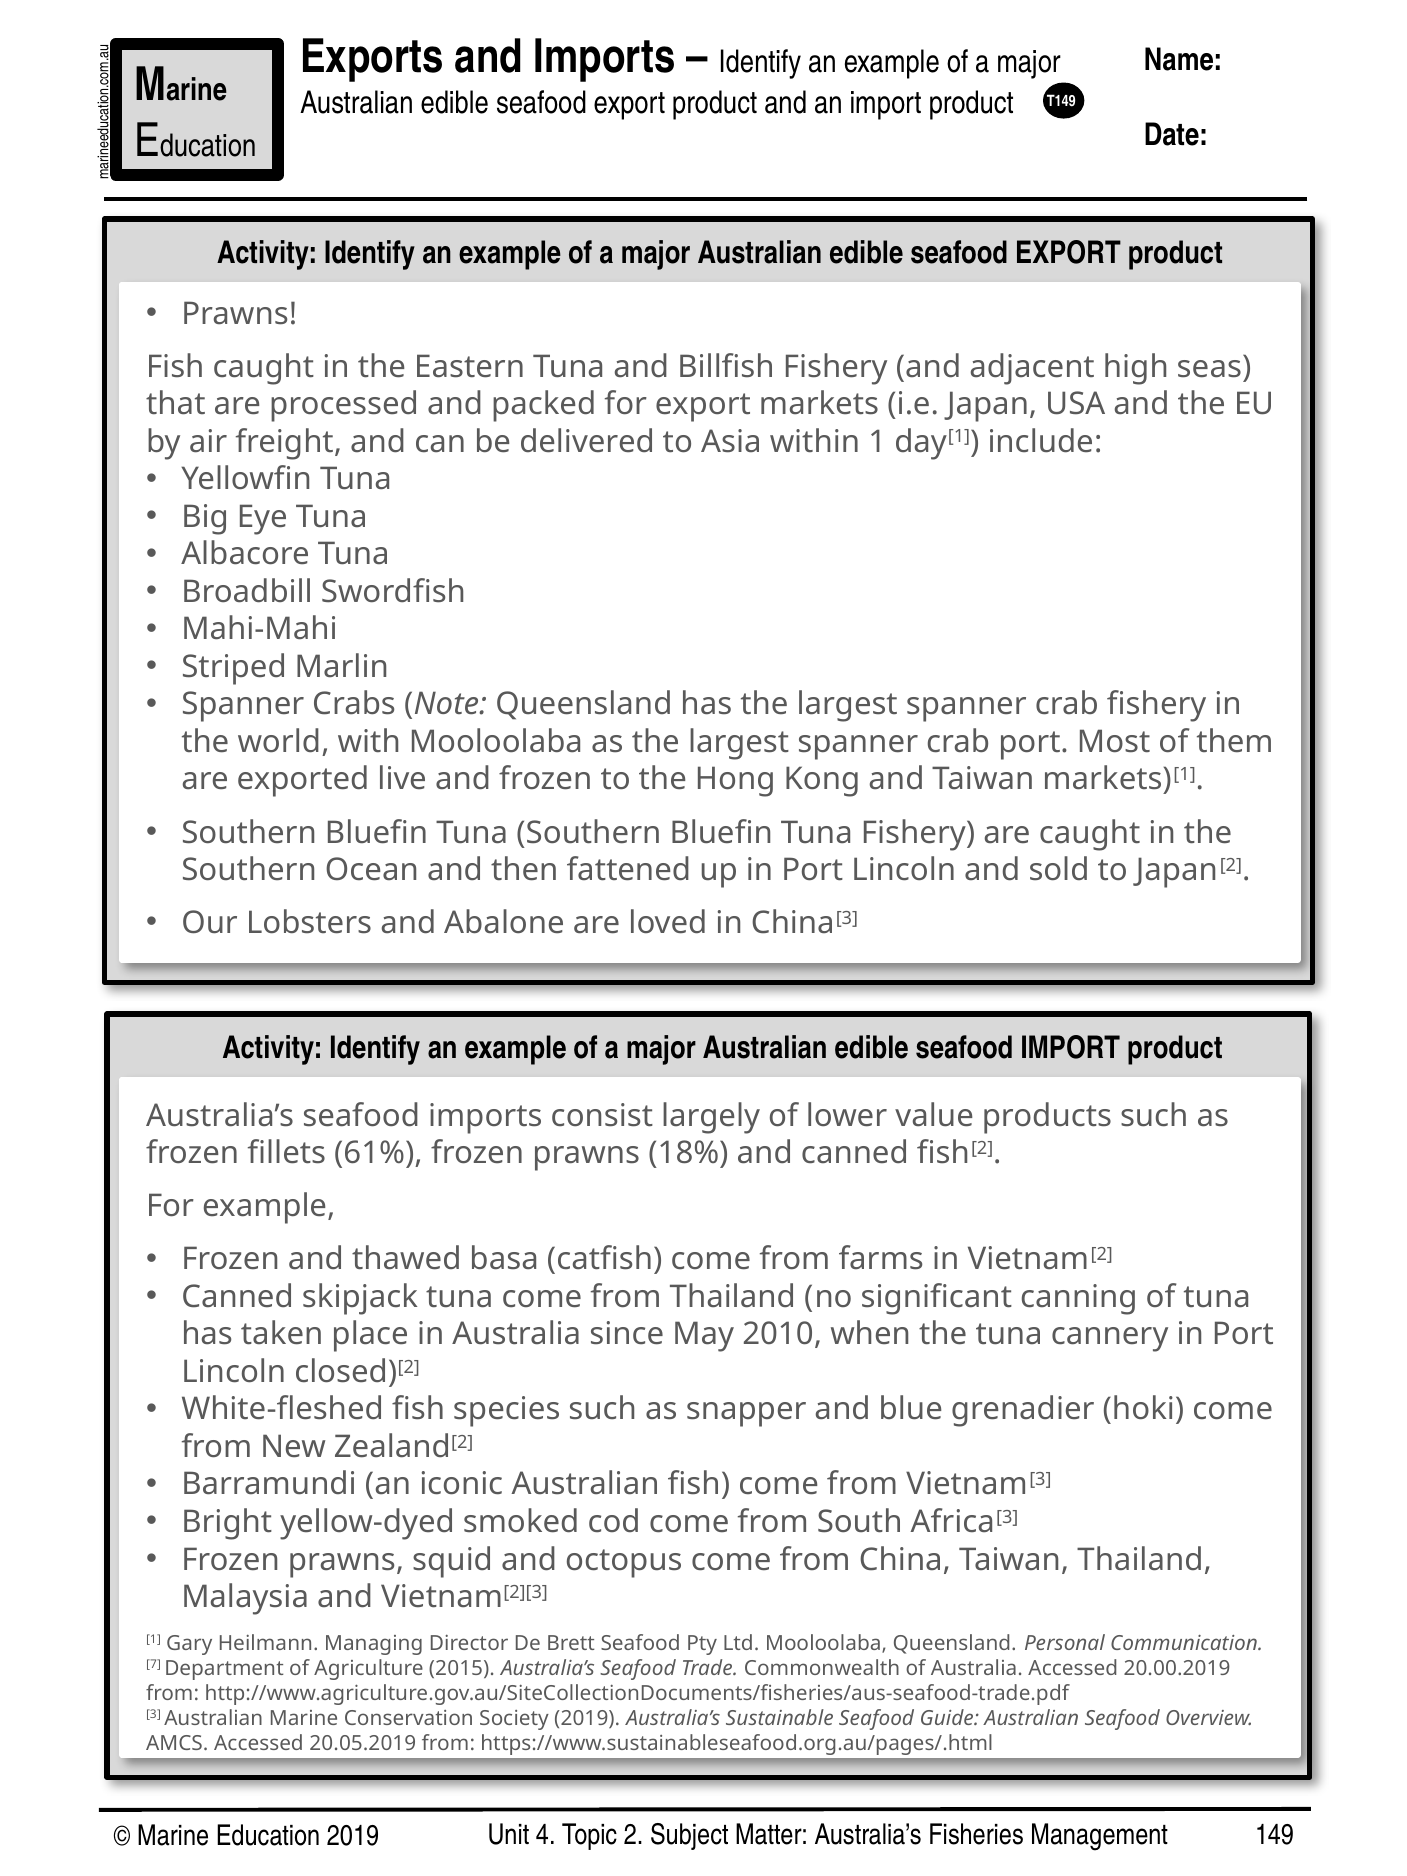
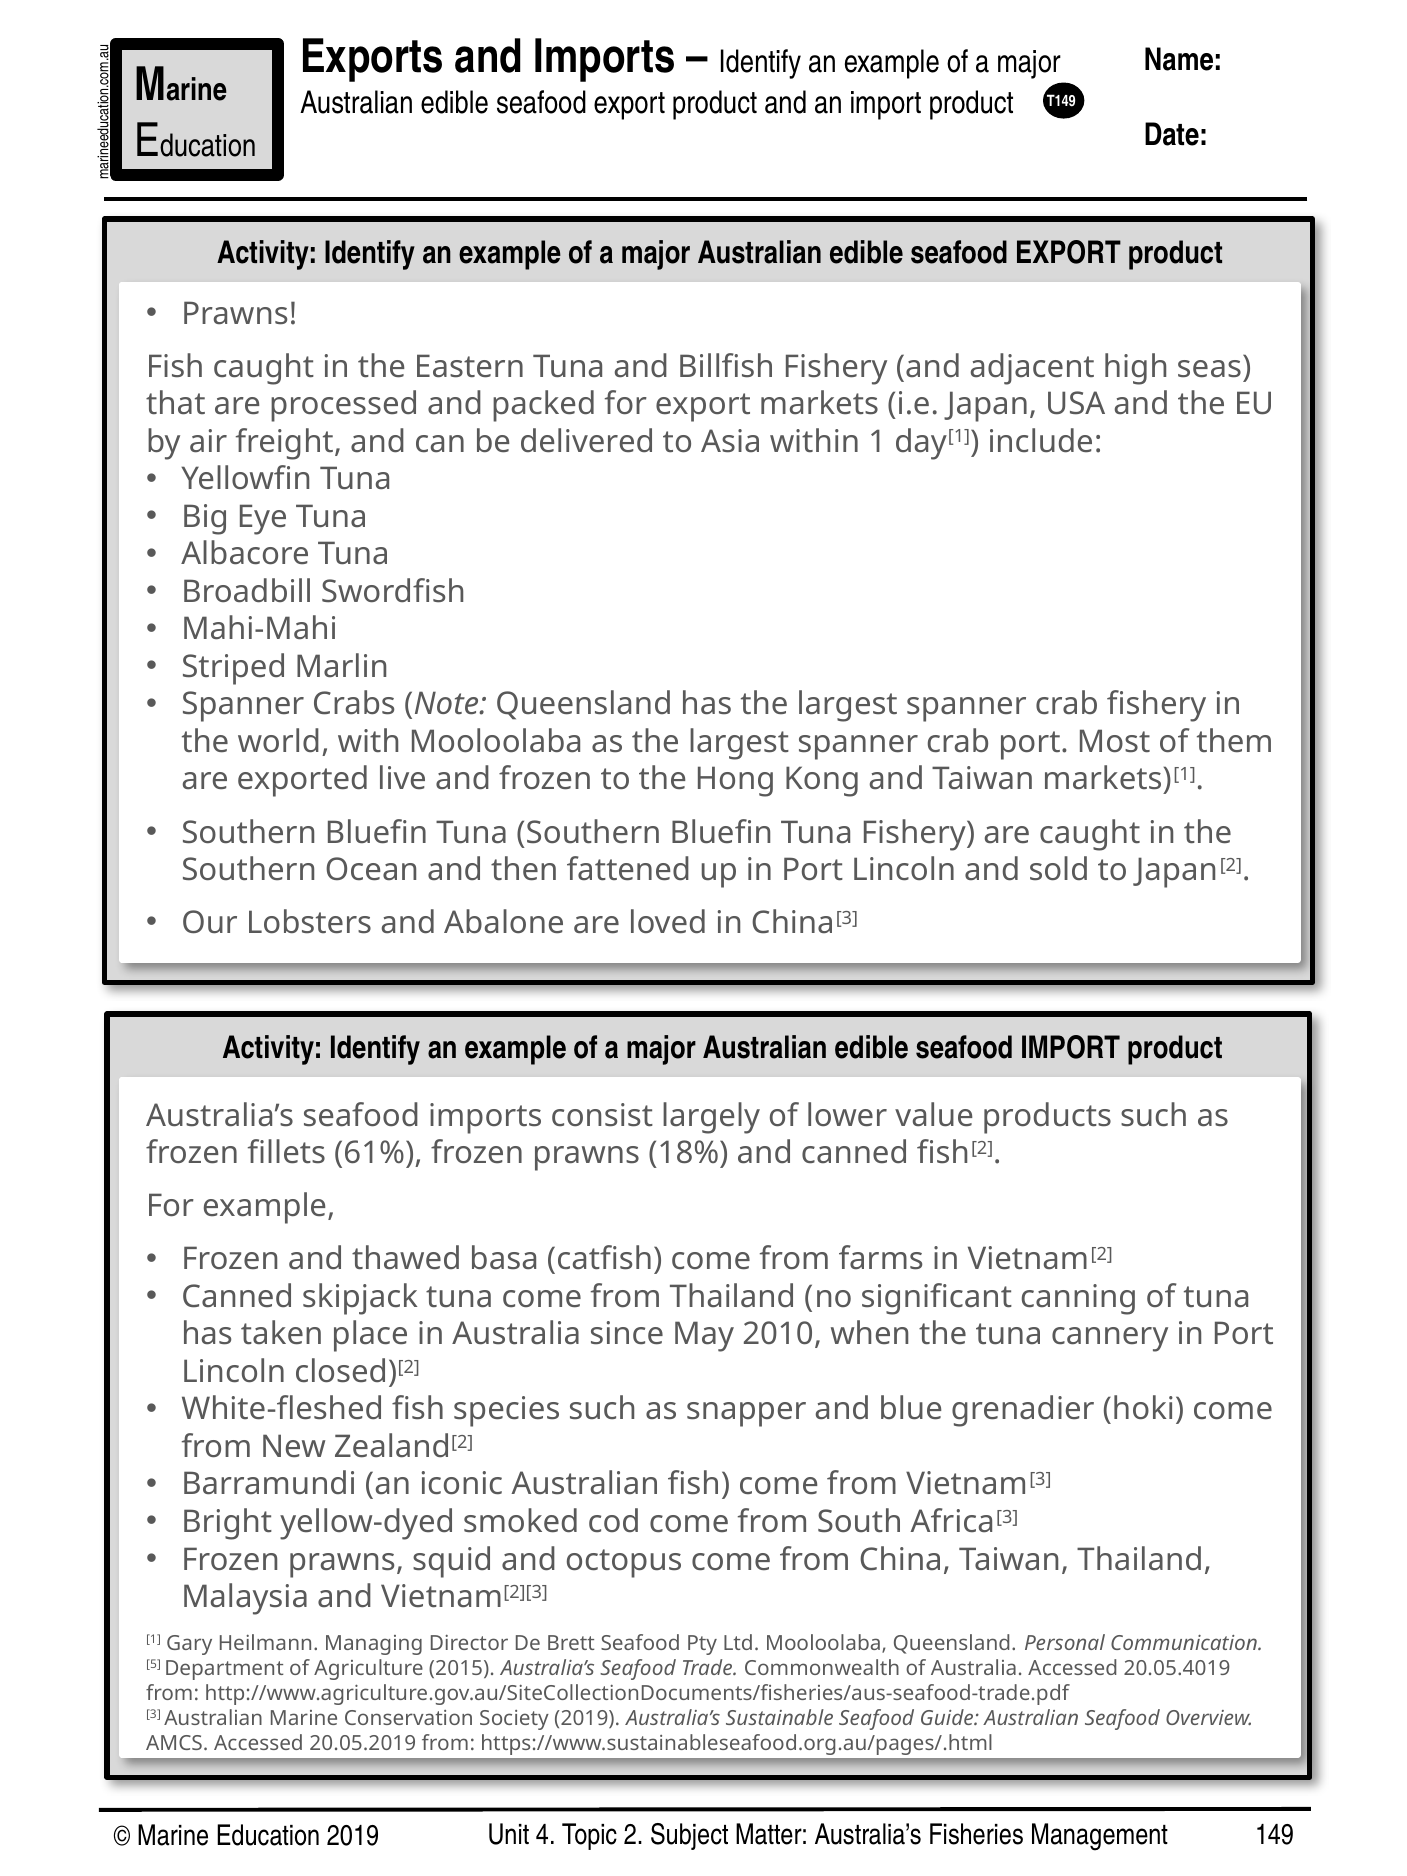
7: 7 -> 5
20.00.2019: 20.00.2019 -> 20.05.4019
